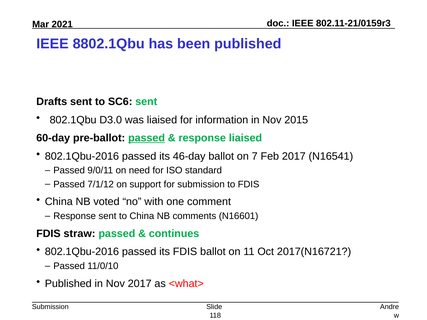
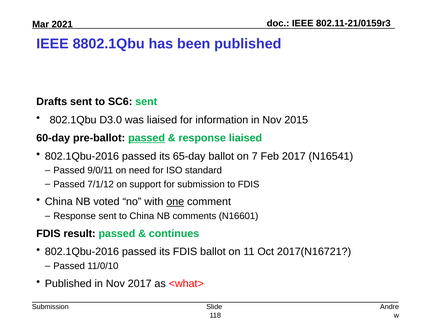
46-day: 46-day -> 65-day
one underline: none -> present
straw: straw -> result
